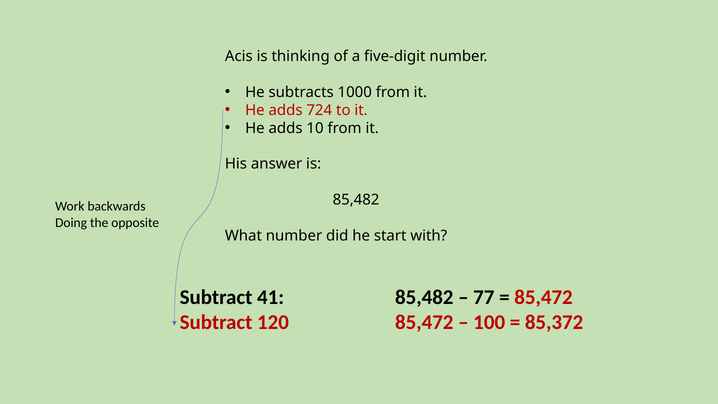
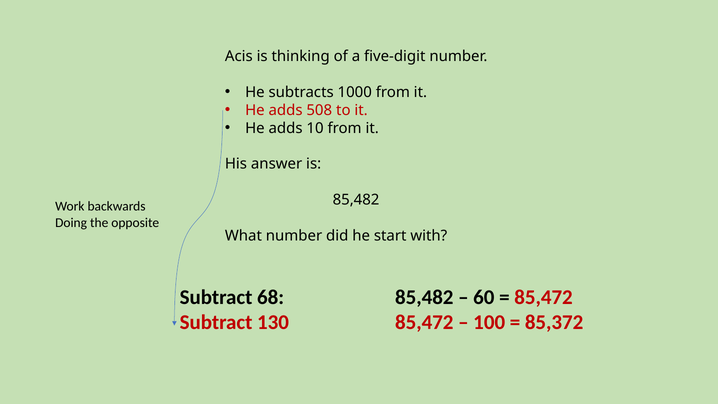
724: 724 -> 508
41: 41 -> 68
77: 77 -> 60
120: 120 -> 130
